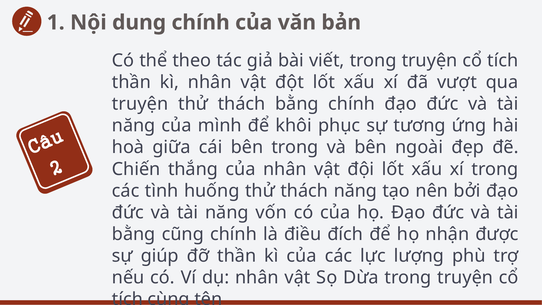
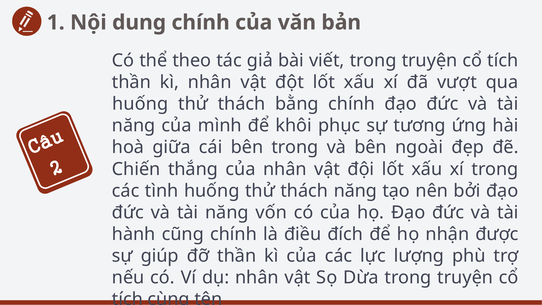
truyện at (140, 104): truyện -> huống
bằng at (134, 234): bằng -> hành
